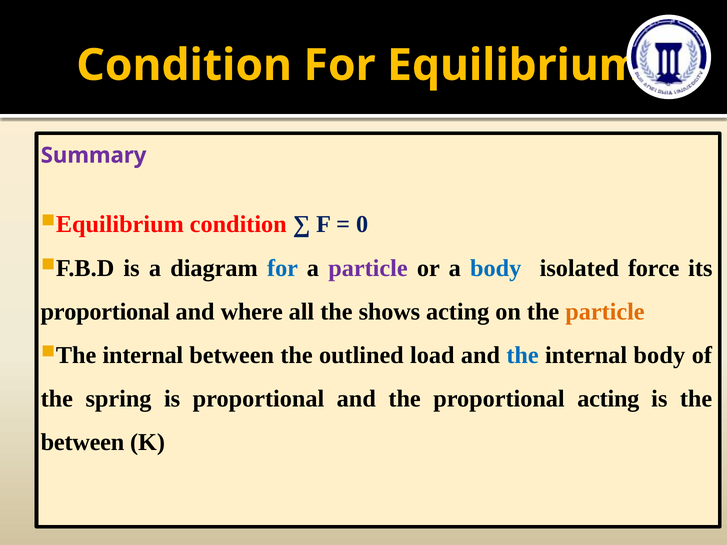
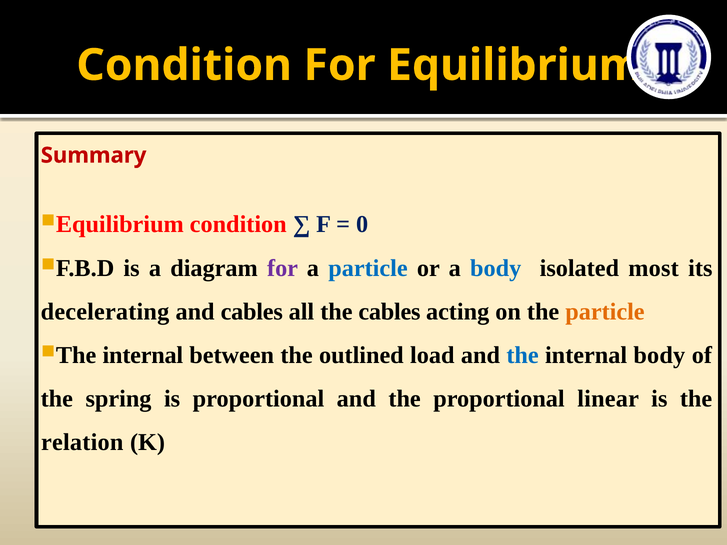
Summary colour: purple -> red
for at (283, 268) colour: blue -> purple
particle at (368, 268) colour: purple -> blue
force: force -> most
proportional at (105, 312): proportional -> decelerating
and where: where -> cables
the shows: shows -> cables
proportional acting: acting -> linear
between at (82, 443): between -> relation
